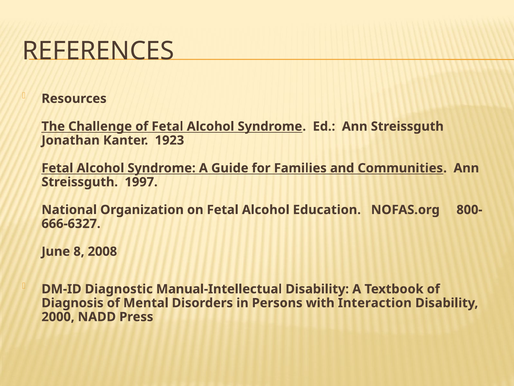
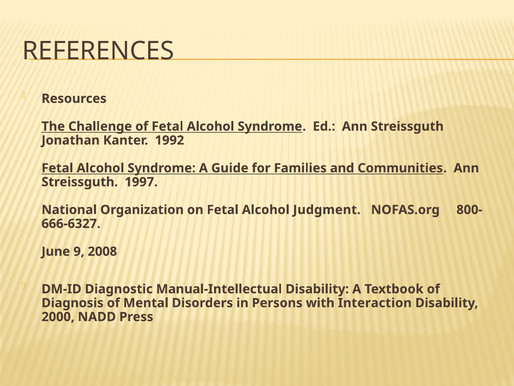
1923: 1923 -> 1992
Education: Education -> Judgment
8: 8 -> 9
